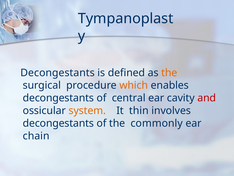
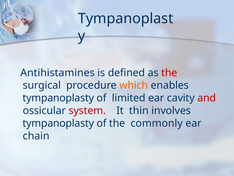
Decongestants at (58, 73): Decongestants -> Antihistamines
the at (169, 73) colour: orange -> red
decongestants at (58, 98): decongestants -> tympanoplasty
central: central -> limited
system colour: orange -> red
decongestants at (58, 123): decongestants -> tympanoplasty
